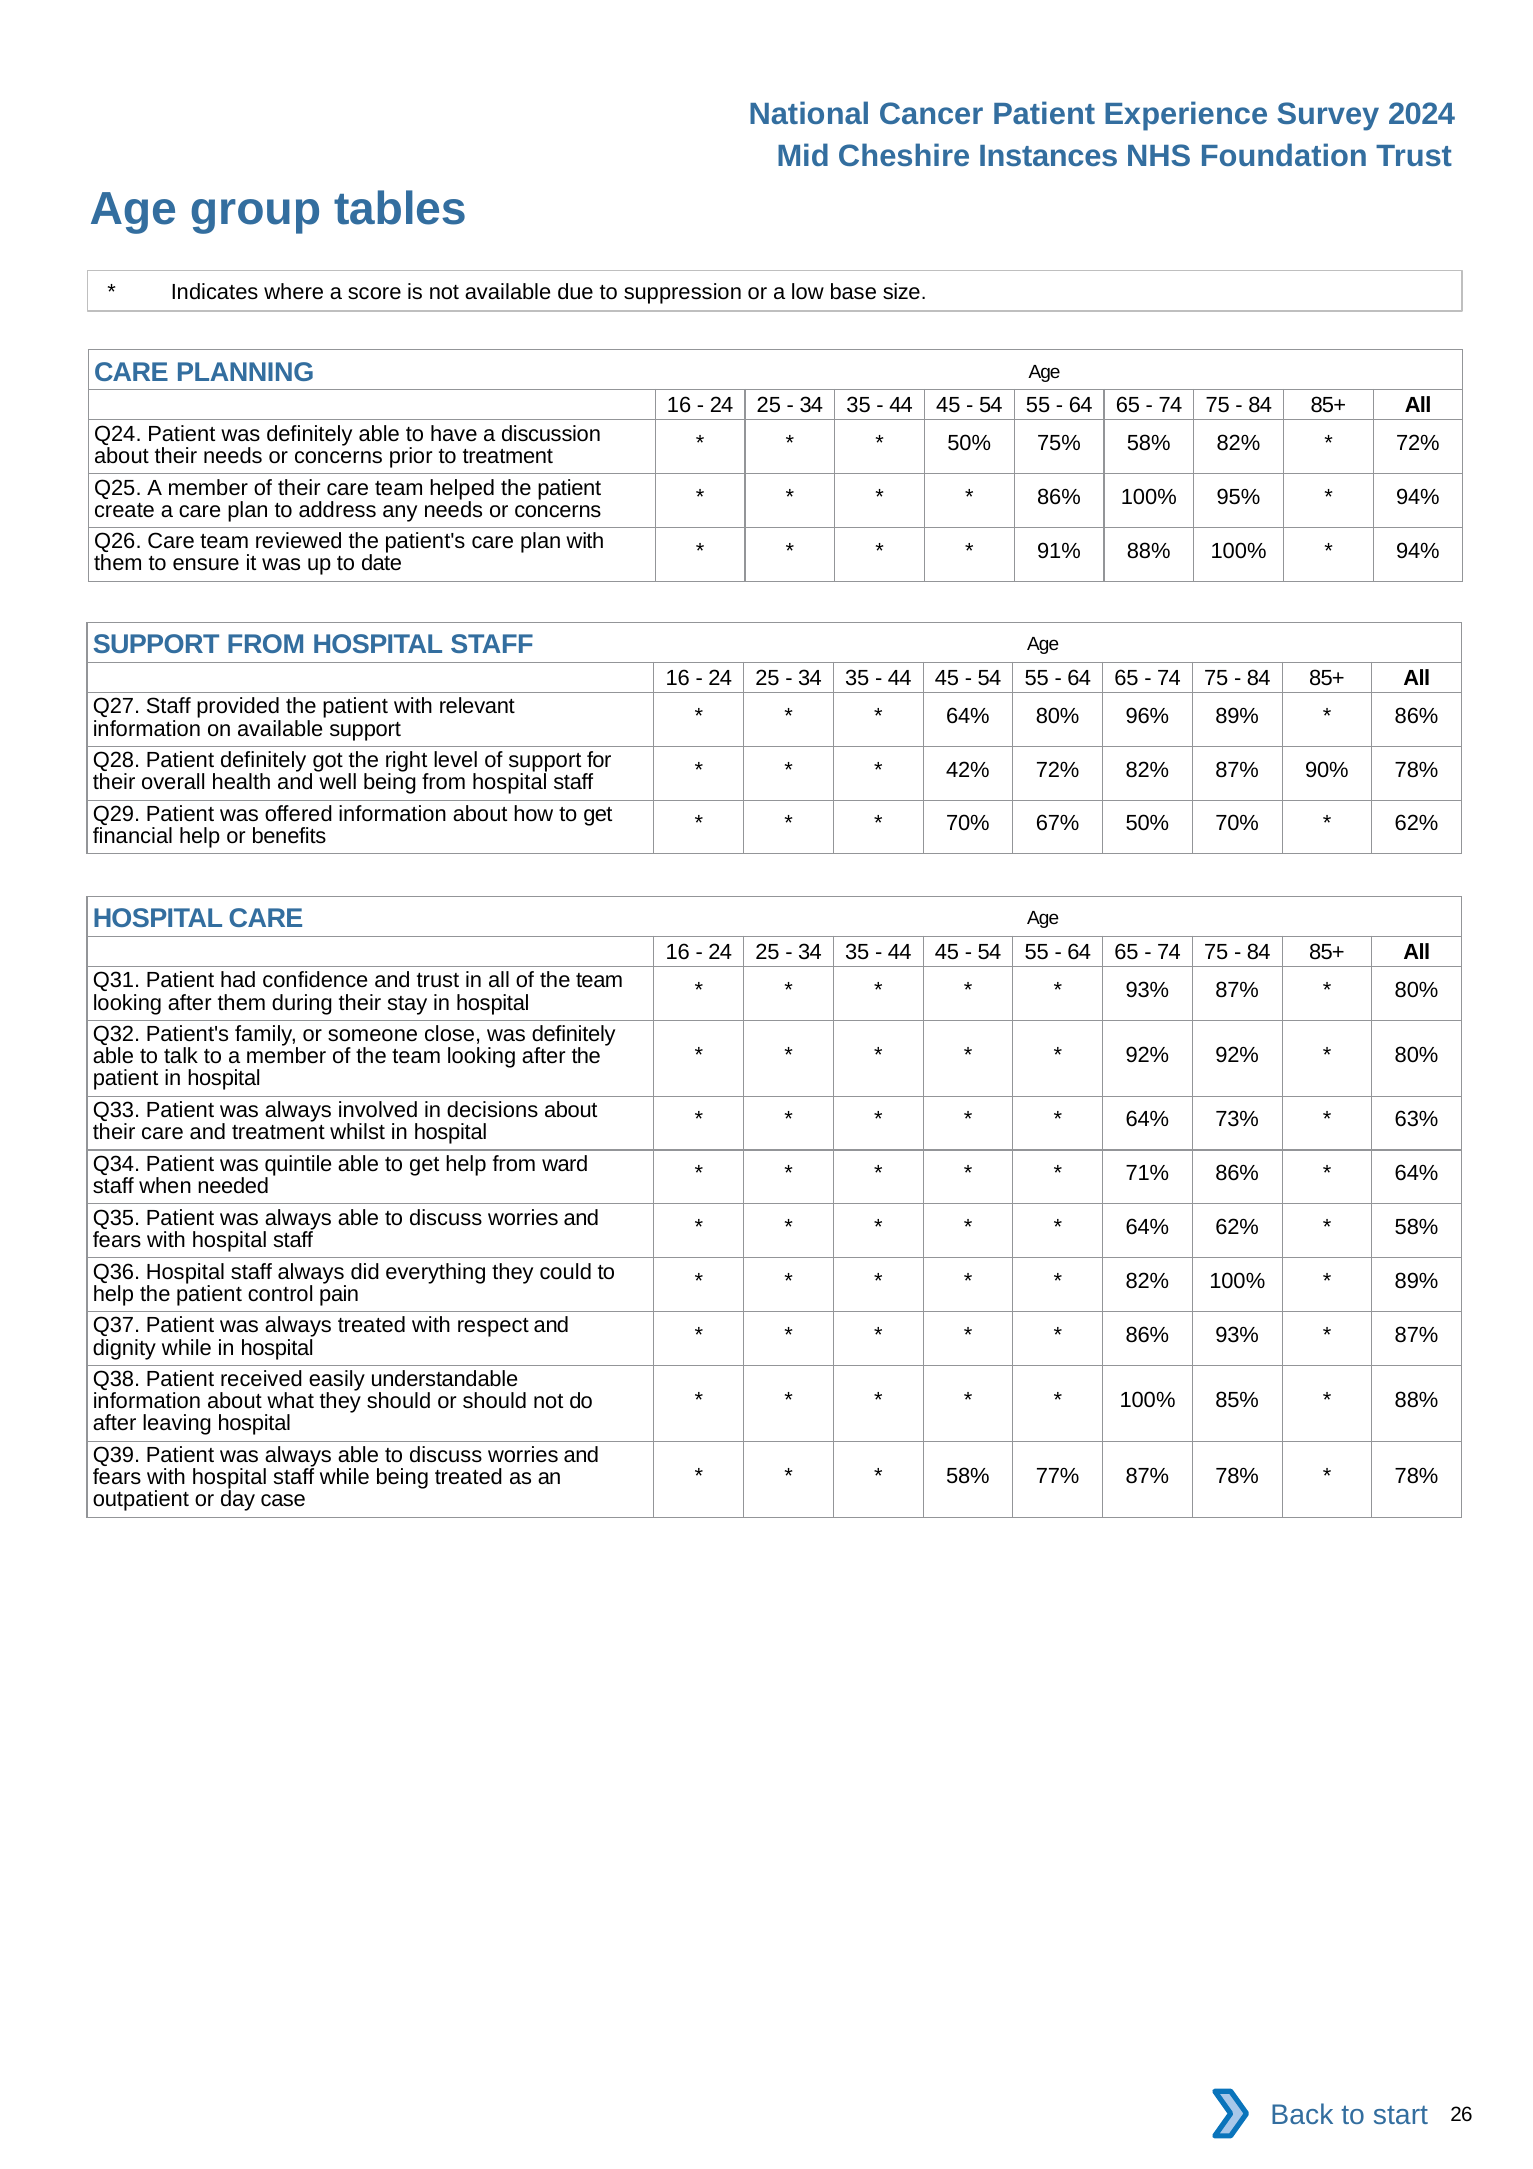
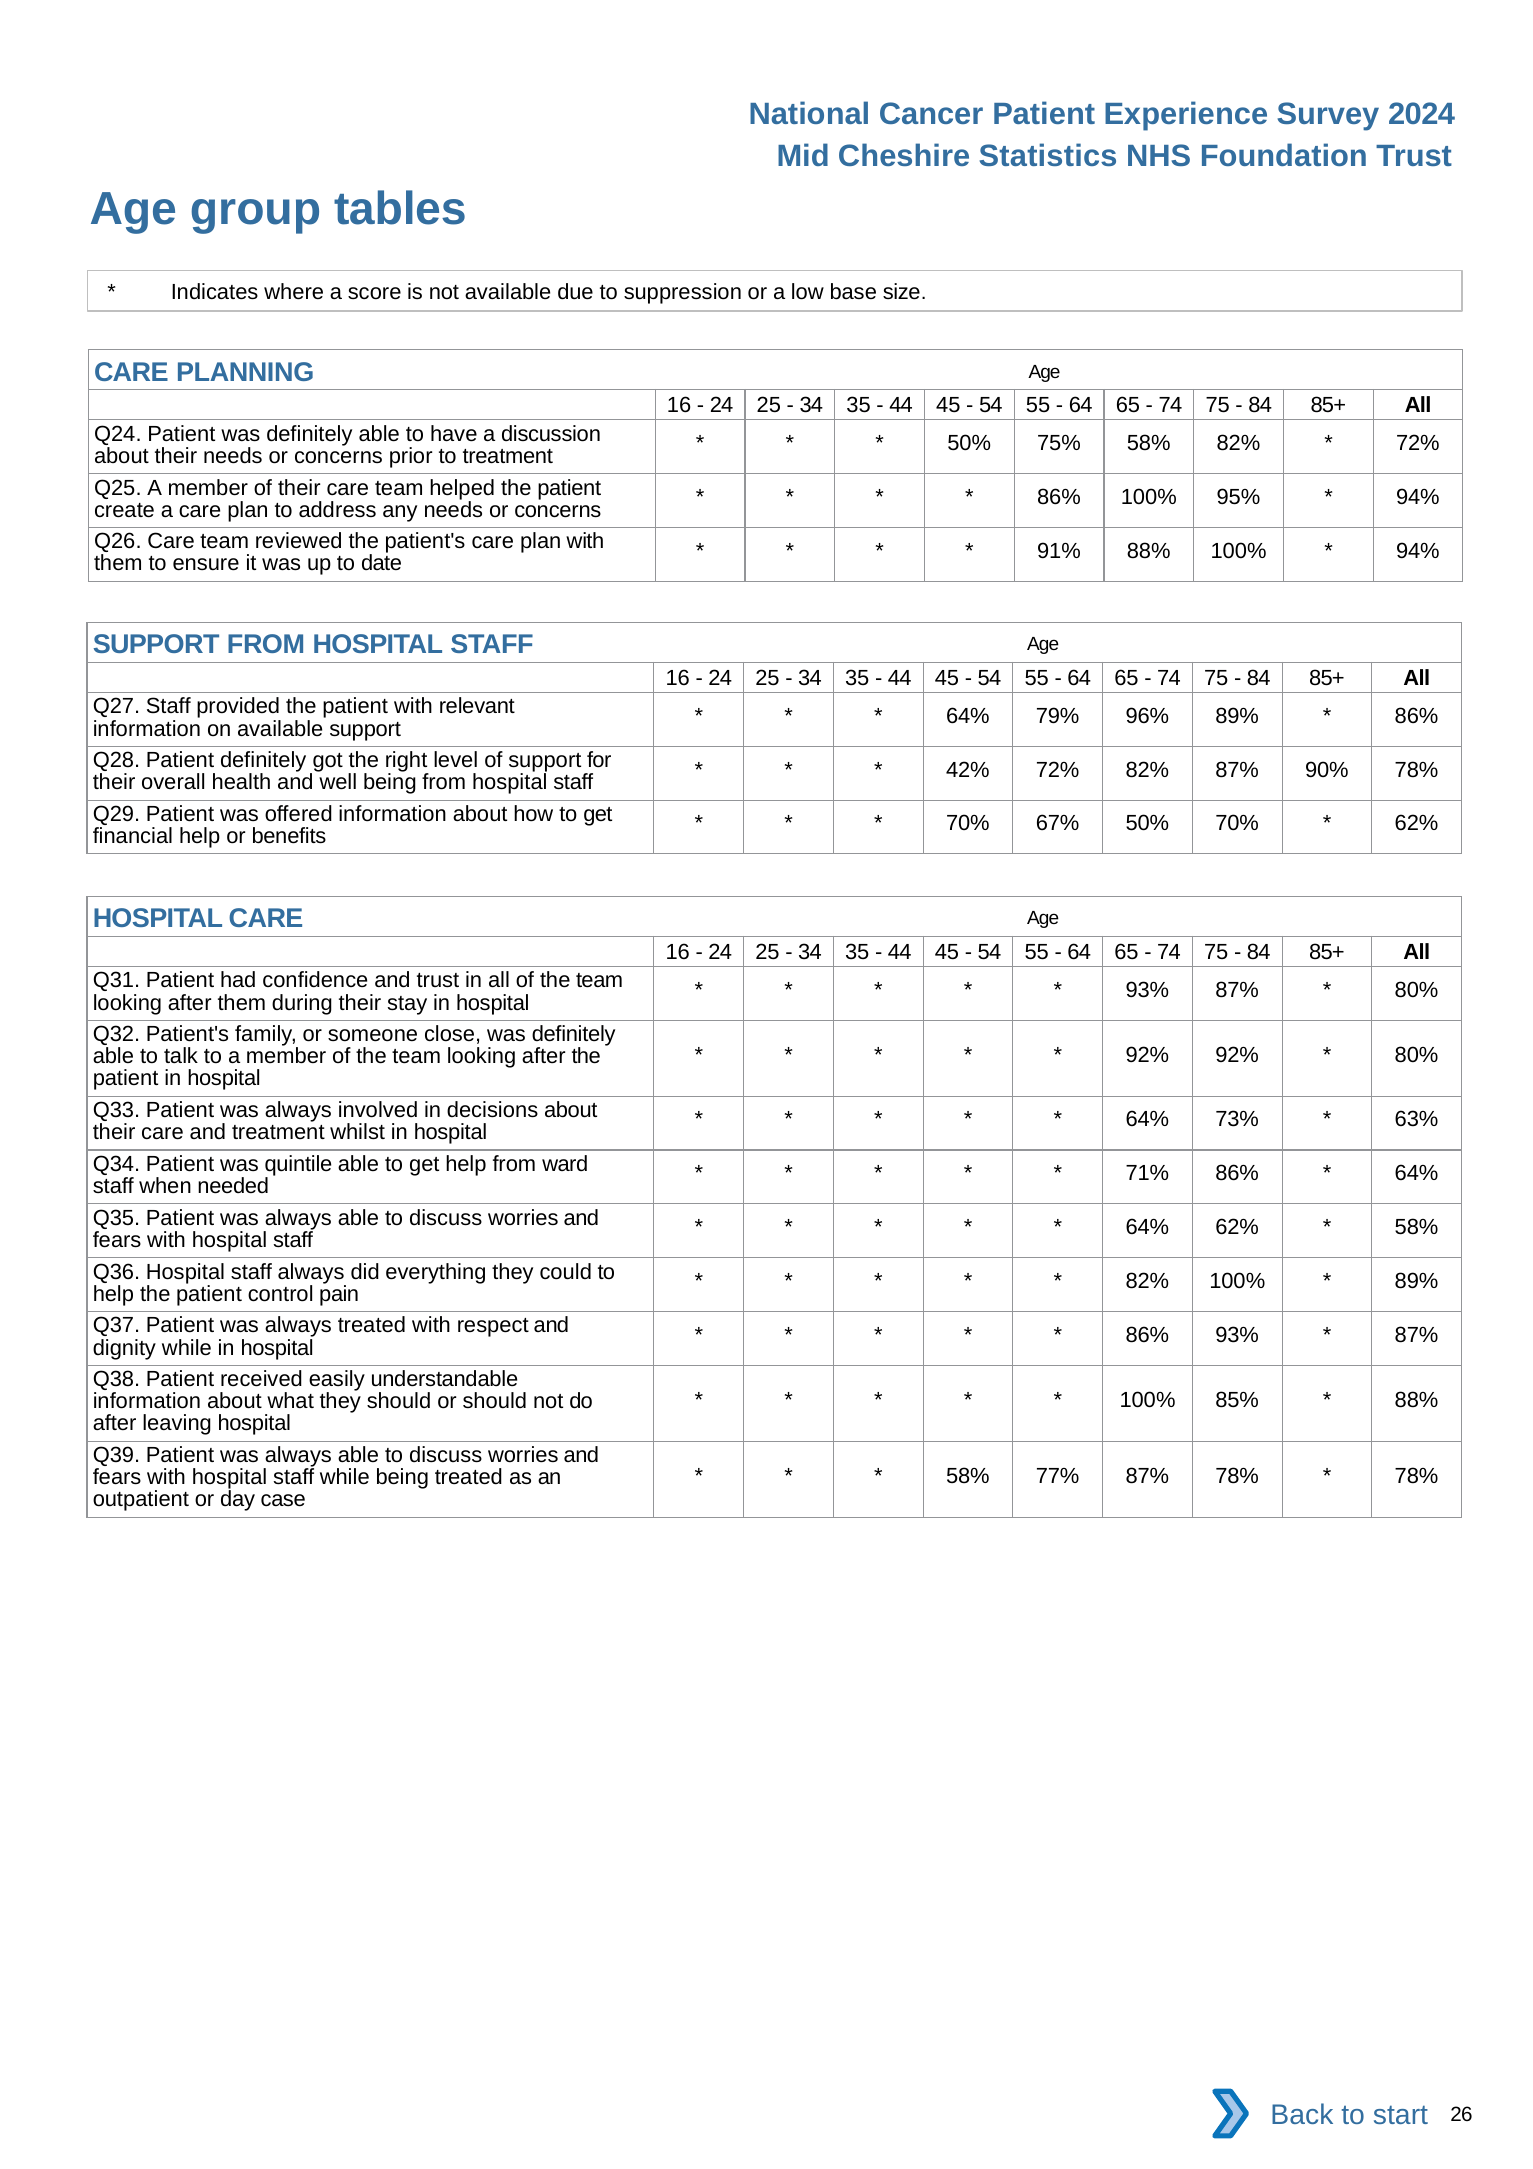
Instances: Instances -> Statistics
64% 80%: 80% -> 79%
